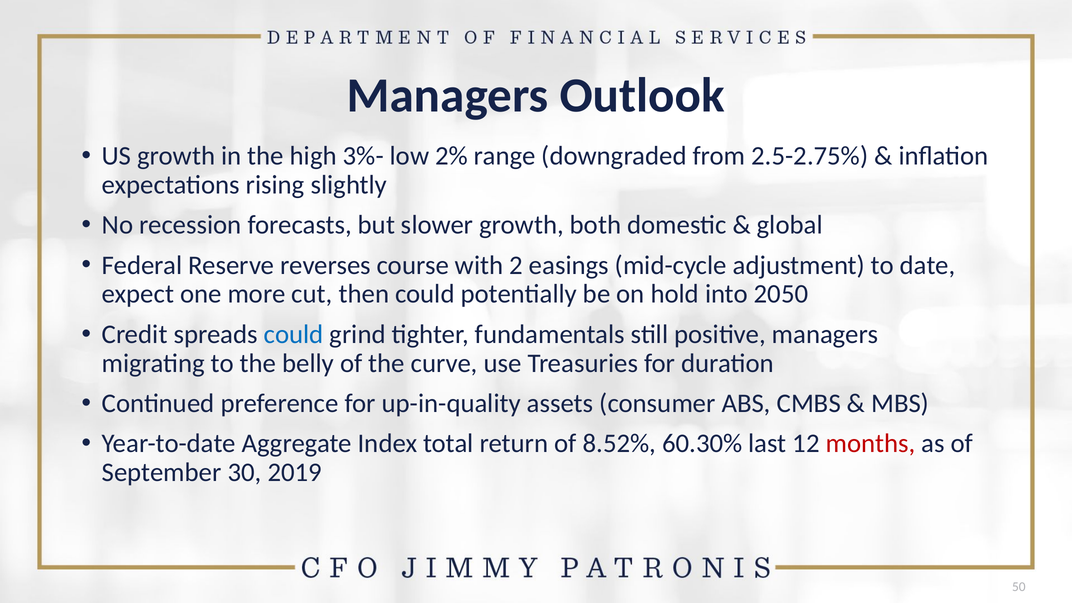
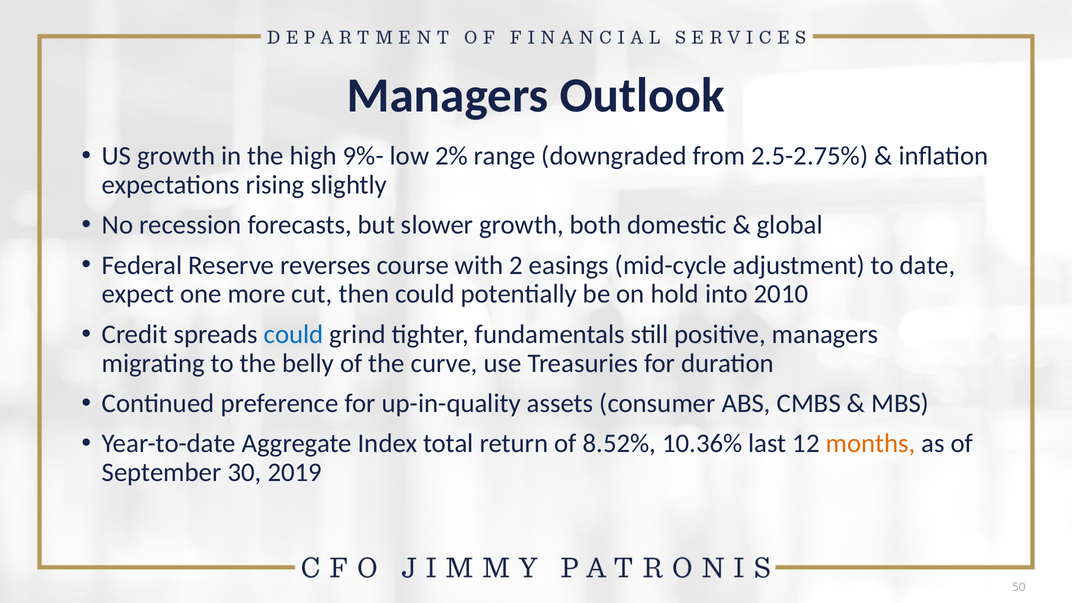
3%-: 3%- -> 9%-
2050: 2050 -> 2010
60.30%: 60.30% -> 10.36%
months colour: red -> orange
